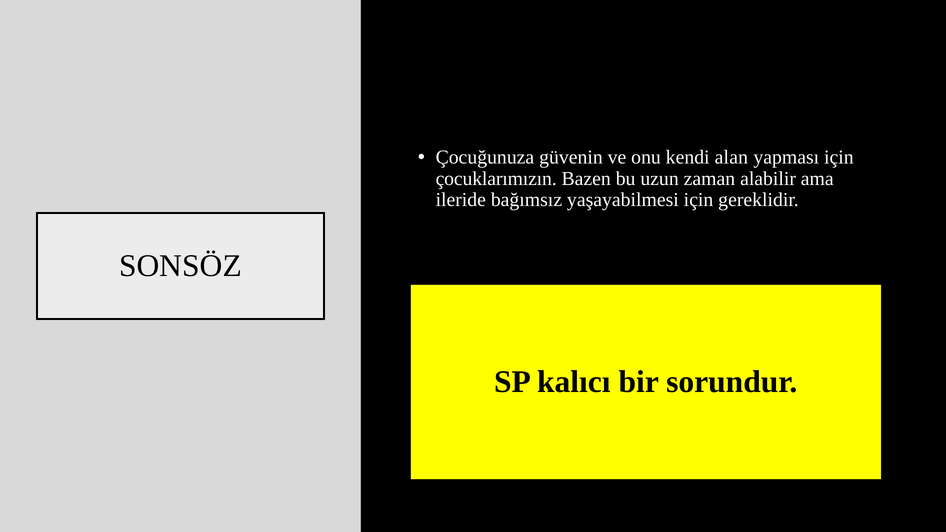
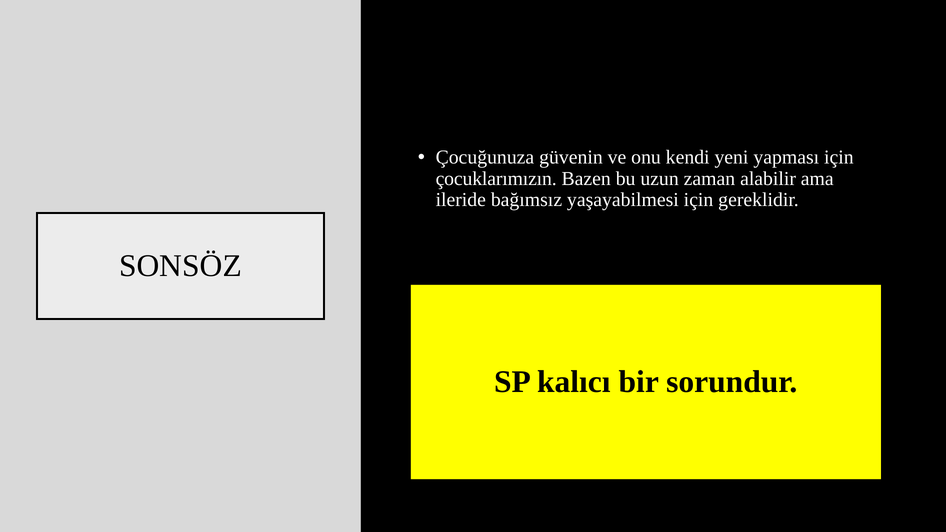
alan: alan -> yeni
